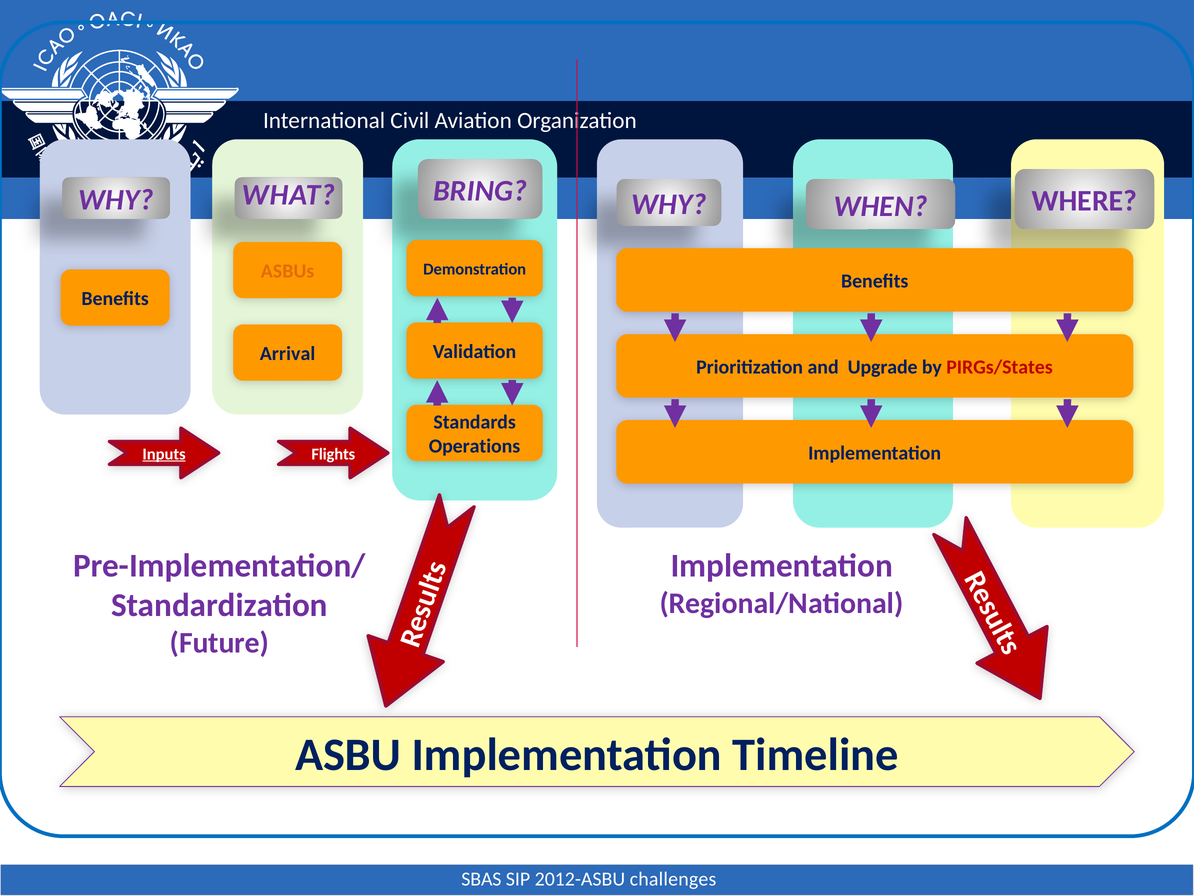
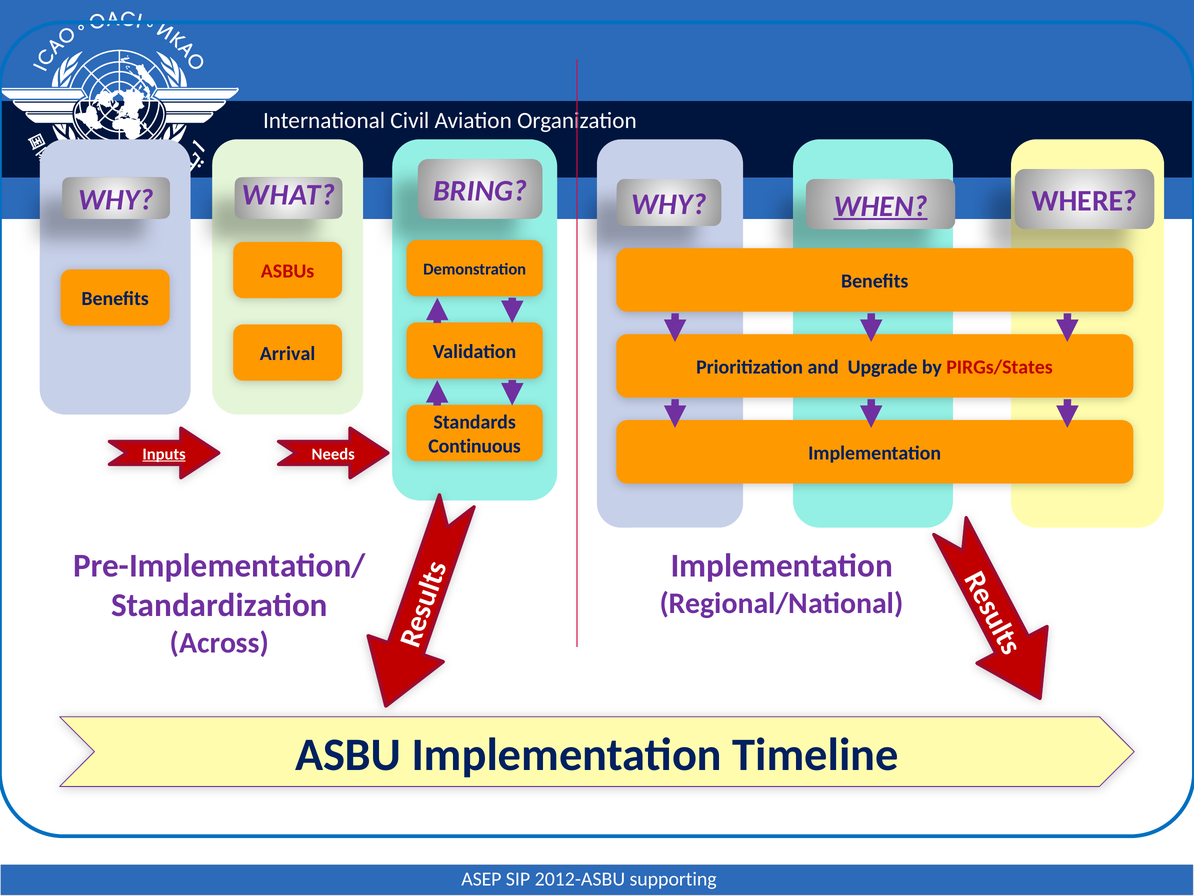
WHEN underline: none -> present
ASBUs colour: orange -> red
Operations: Operations -> Continuous
Flights: Flights -> Needs
Future: Future -> Across
SBAS: SBAS -> ASEP
challenges: challenges -> supporting
